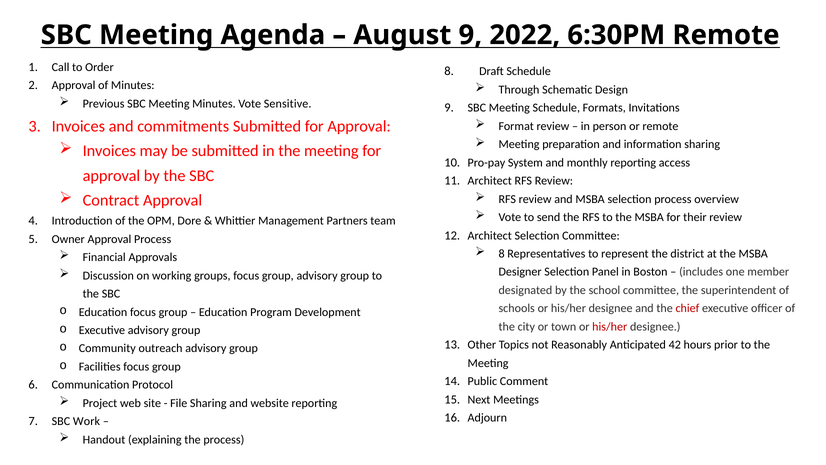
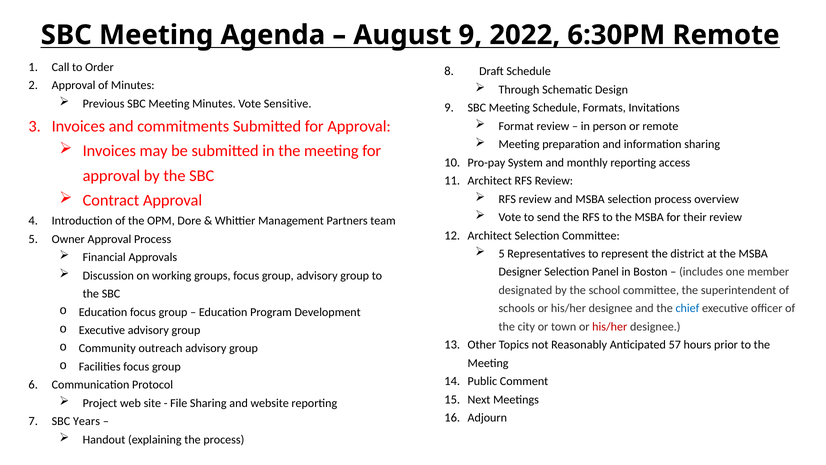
8 at (502, 254): 8 -> 5
chief colour: red -> blue
42: 42 -> 57
Work: Work -> Years
